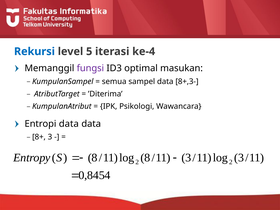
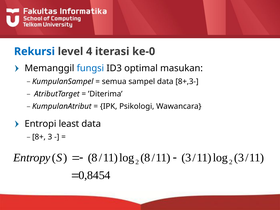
5: 5 -> 4
ke-4: ke-4 -> ke-0
fungsi colour: purple -> blue
Entropi data: data -> least
